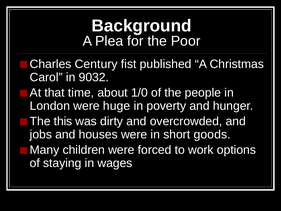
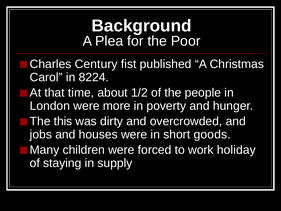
9032: 9032 -> 8224
1/0: 1/0 -> 1/2
huge: huge -> more
options: options -> holiday
wages: wages -> supply
